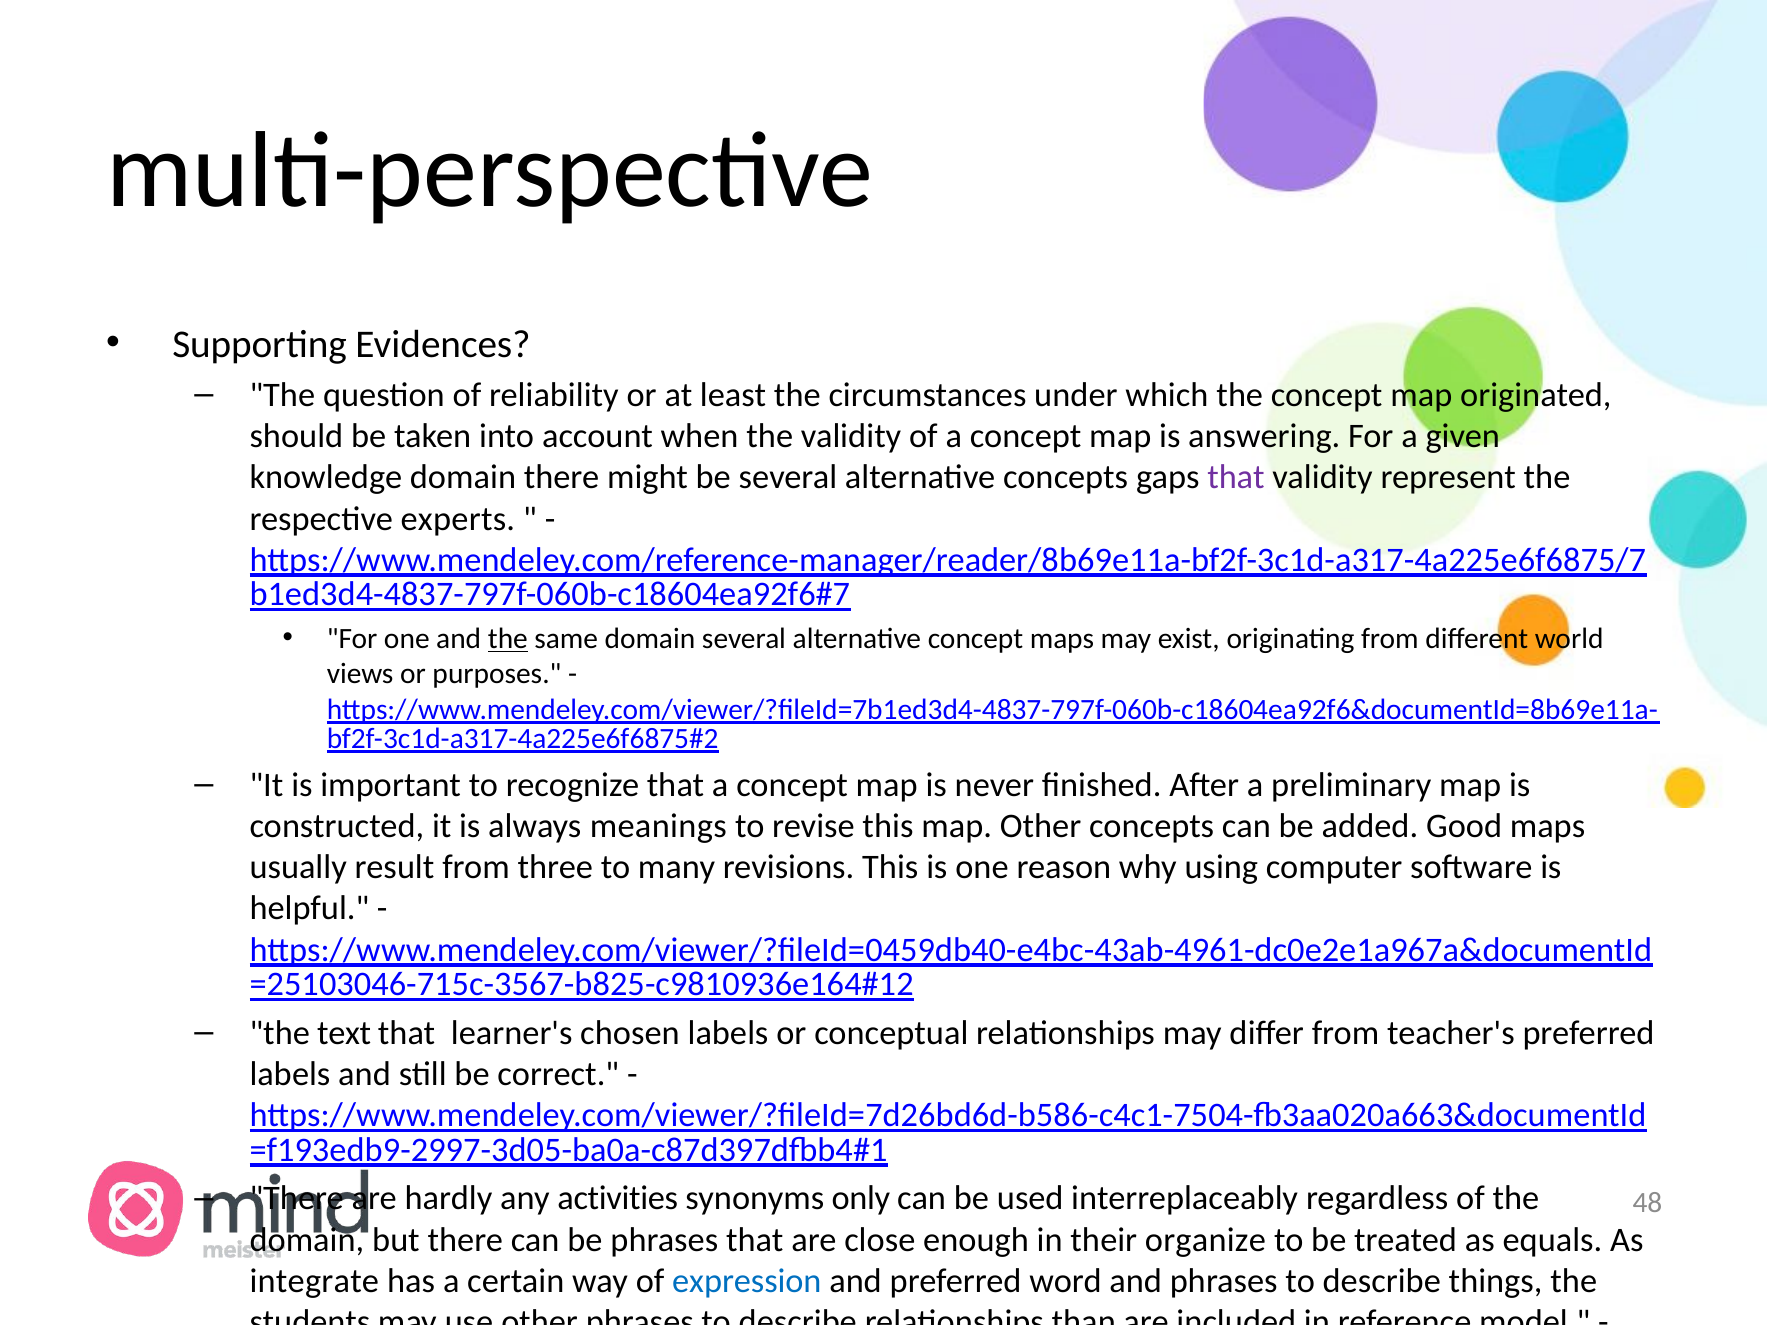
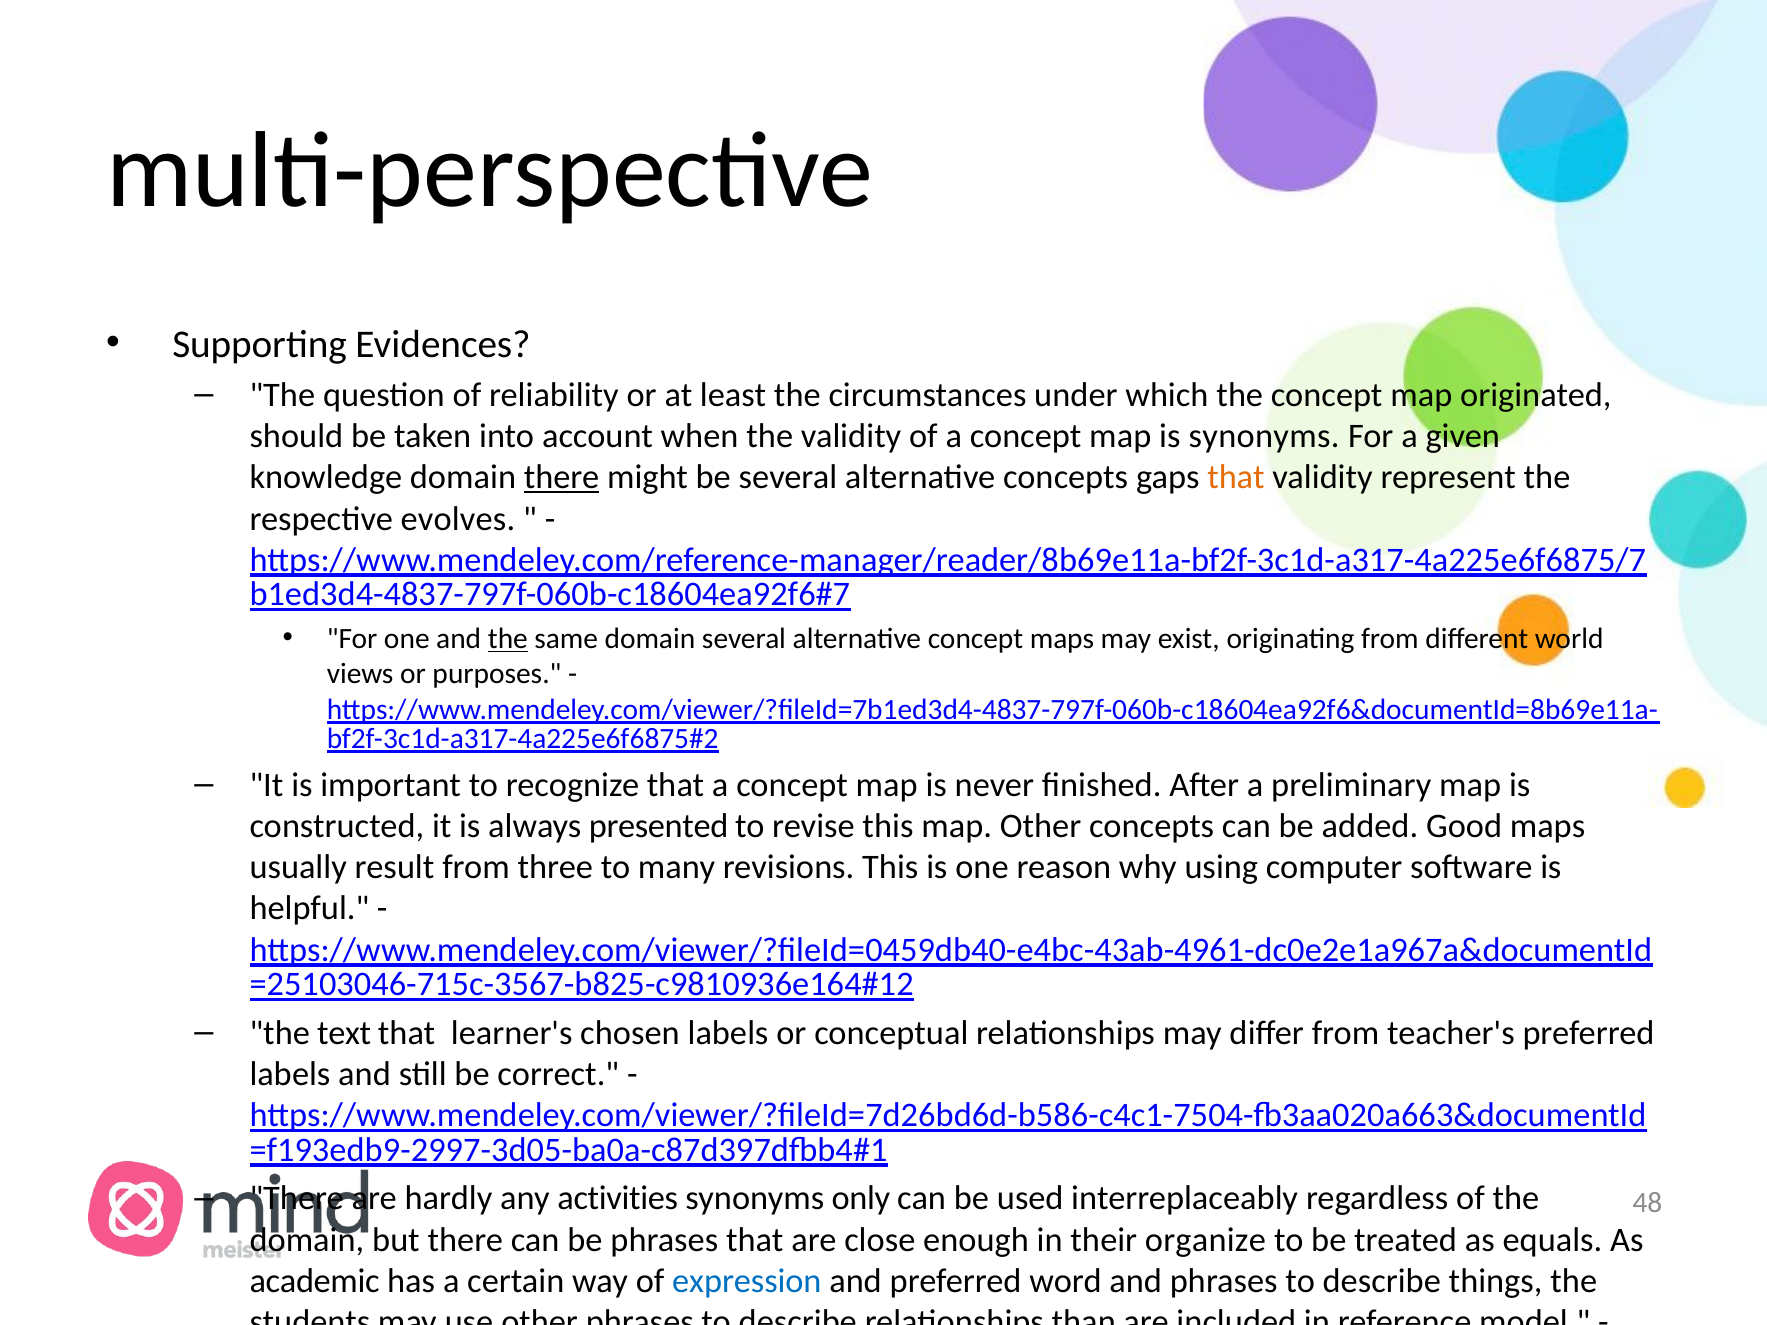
is answering: answering -> synonyms
there at (562, 478) underline: none -> present
that at (1236, 478) colour: purple -> orange
experts: experts -> evolves
meanings: meanings -> presented
integrate: integrate -> academic
